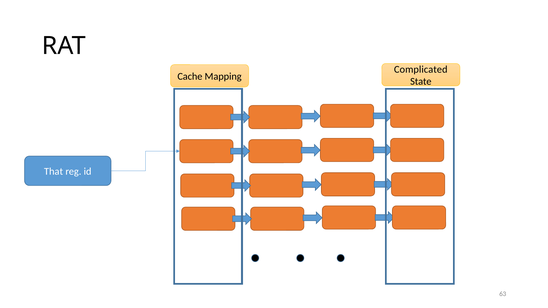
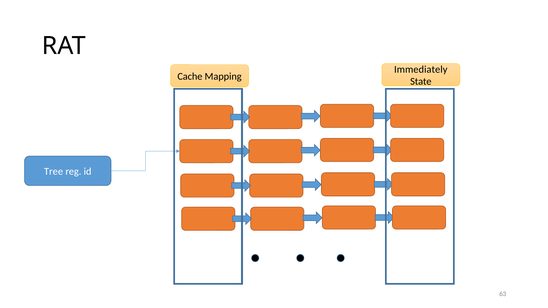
Complicated: Complicated -> Immediately
That: That -> Tree
